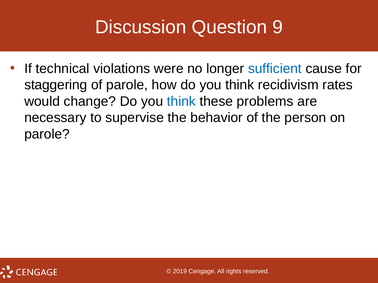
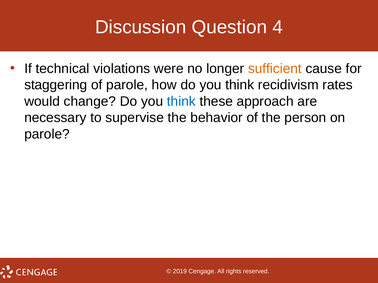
9: 9 -> 4
sufficient colour: blue -> orange
problems: problems -> approach
